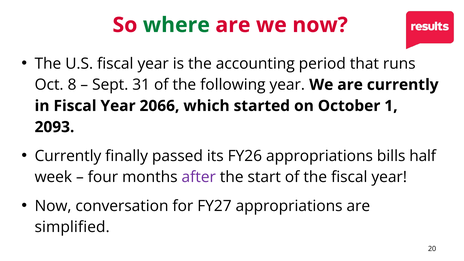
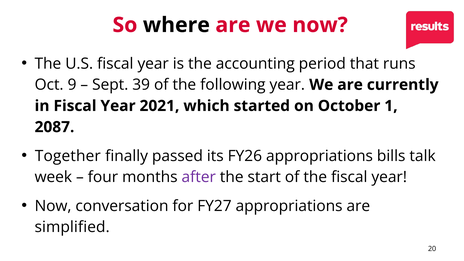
where colour: green -> black
8: 8 -> 9
31: 31 -> 39
2066: 2066 -> 2021
2093: 2093 -> 2087
Currently at (68, 156): Currently -> Together
half: half -> talk
